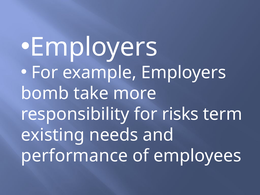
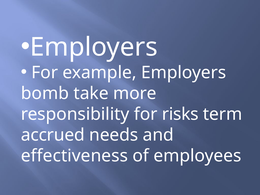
existing: existing -> accrued
performance: performance -> effectiveness
